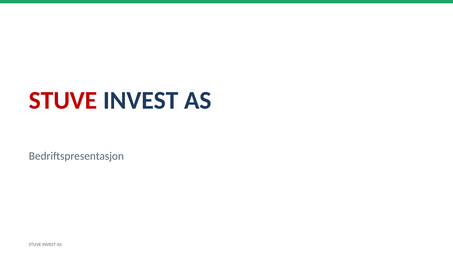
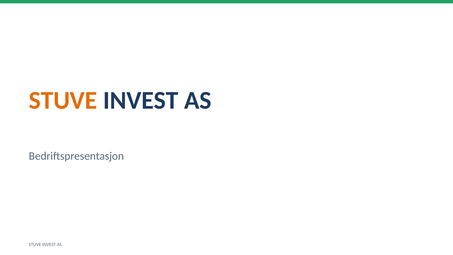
STUVE at (63, 100) colour: red -> orange
